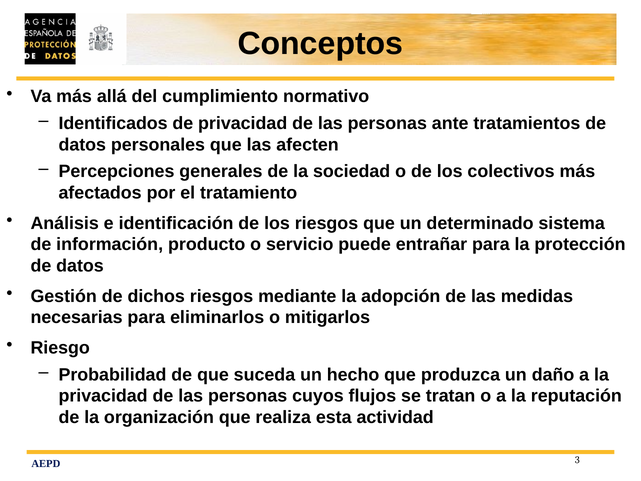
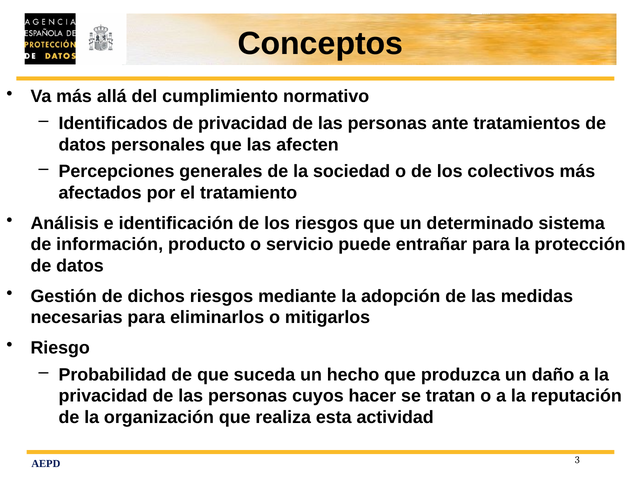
flujos: flujos -> hacer
